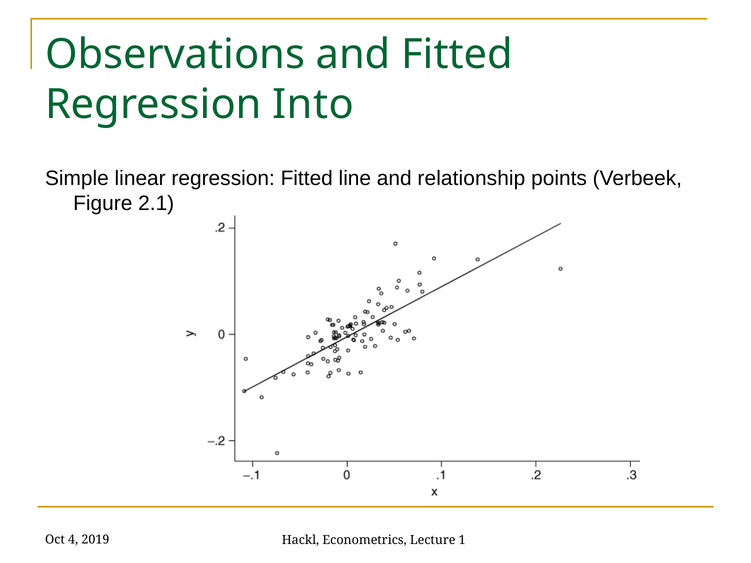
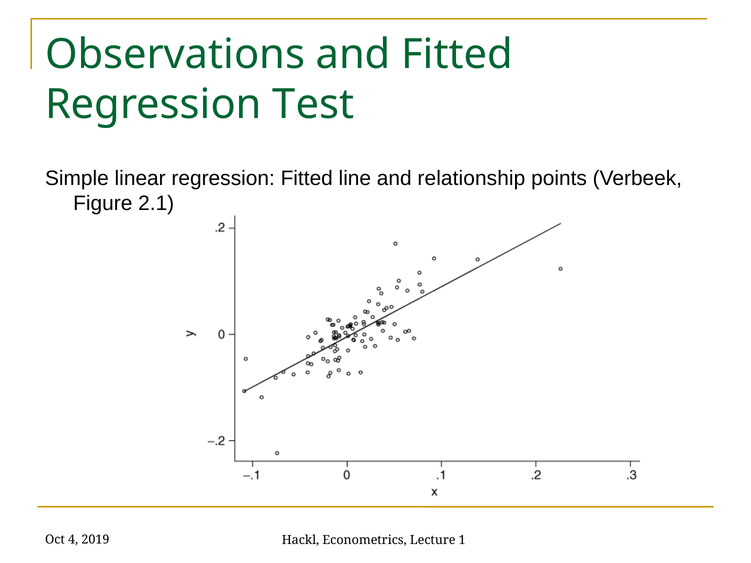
Into: Into -> Test
